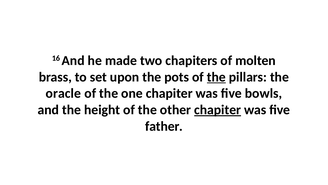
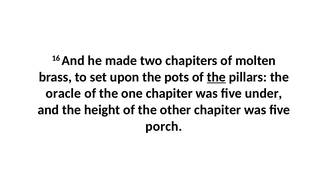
bowls: bowls -> under
chapiter at (218, 110) underline: present -> none
father: father -> porch
